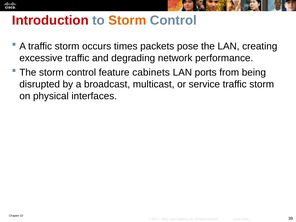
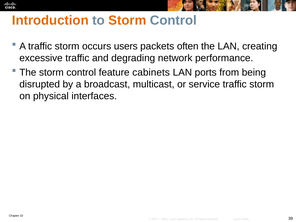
Introduction colour: red -> orange
times: times -> users
pose: pose -> often
